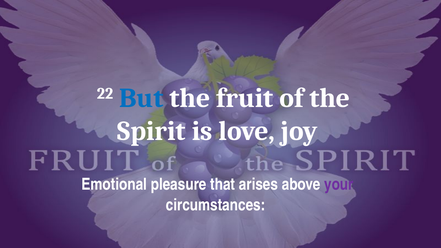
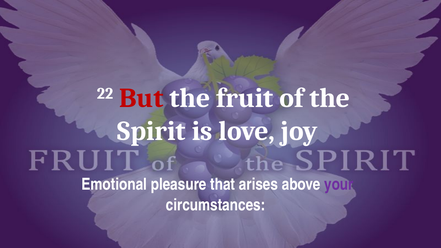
But colour: blue -> red
